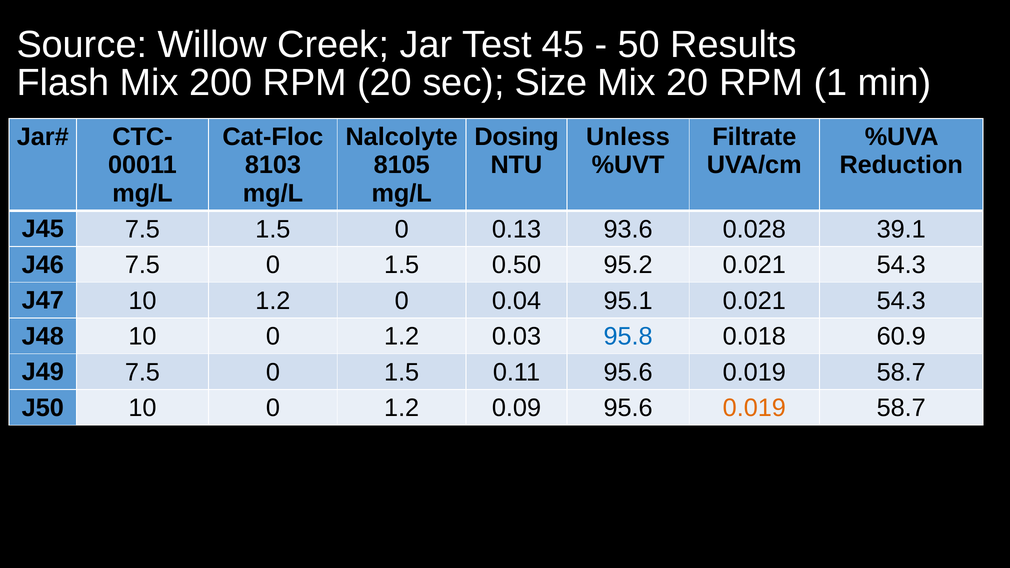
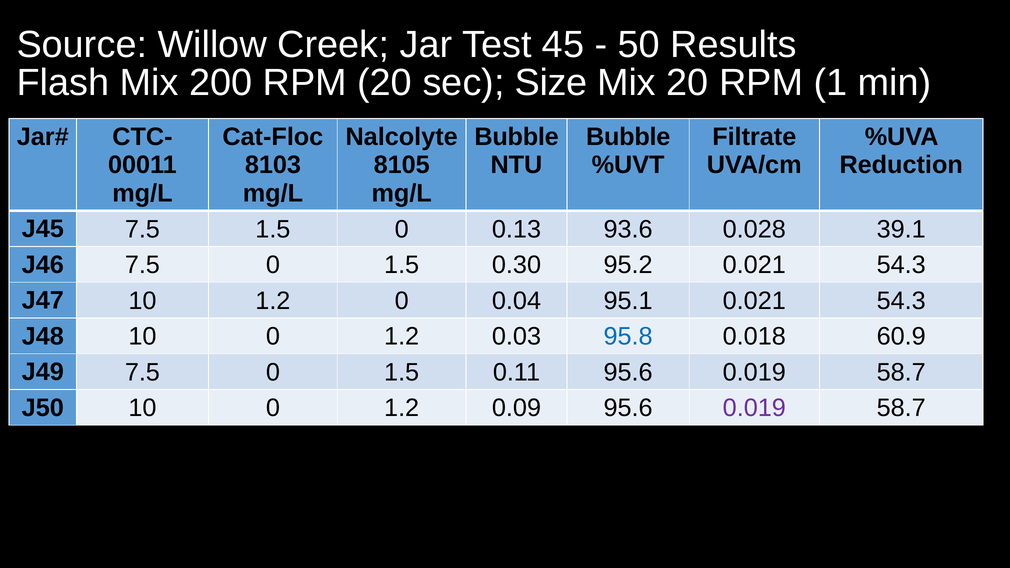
Dosing at (517, 137): Dosing -> Bubble
Unless at (628, 137): Unless -> Bubble
0.50: 0.50 -> 0.30
0.019 at (754, 408) colour: orange -> purple
